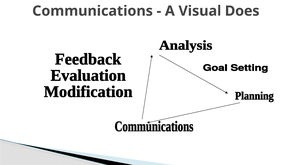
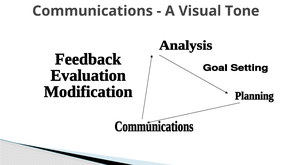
Does: Does -> Tone
